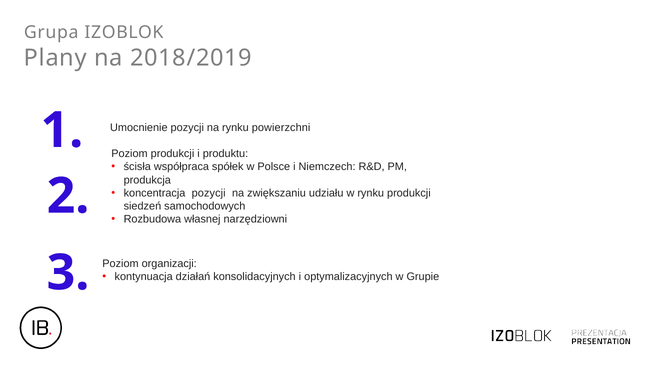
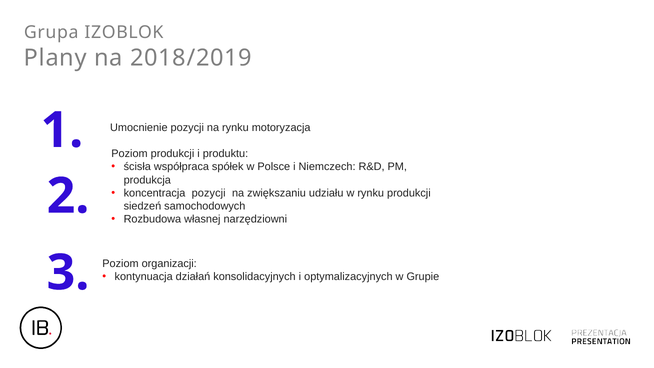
powierzchni: powierzchni -> motoryzacja
